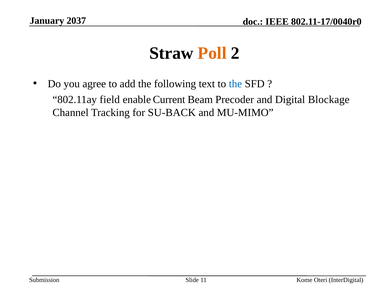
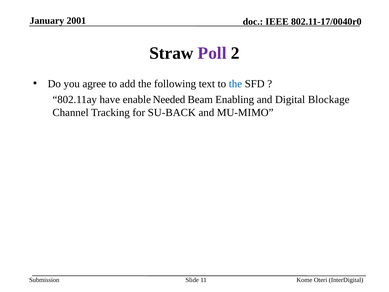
2037: 2037 -> 2001
Poll colour: orange -> purple
field: field -> have
Current: Current -> Needed
Precoder: Precoder -> Enabling
